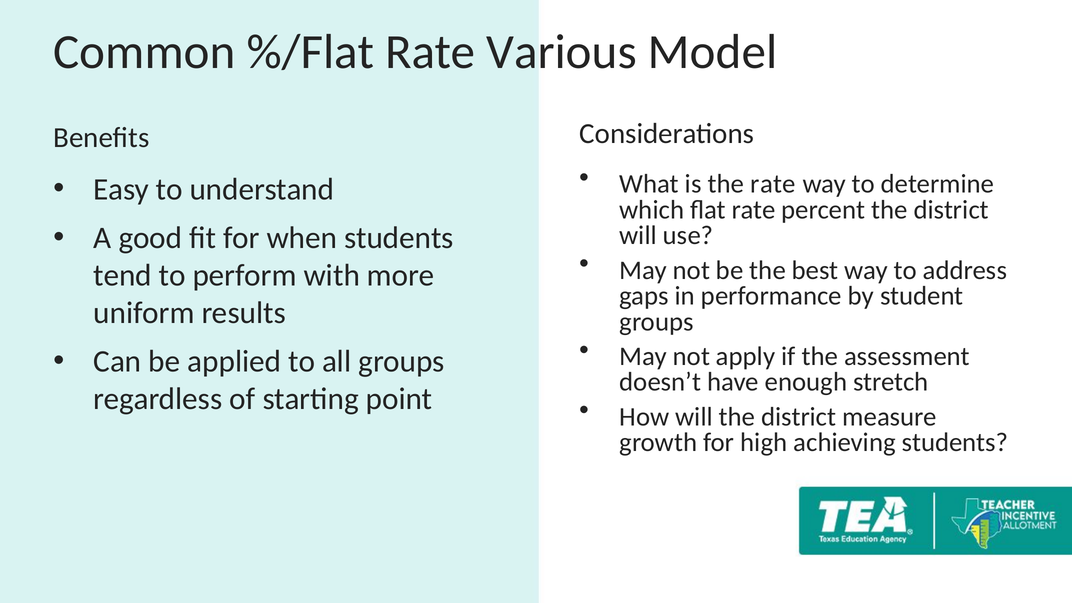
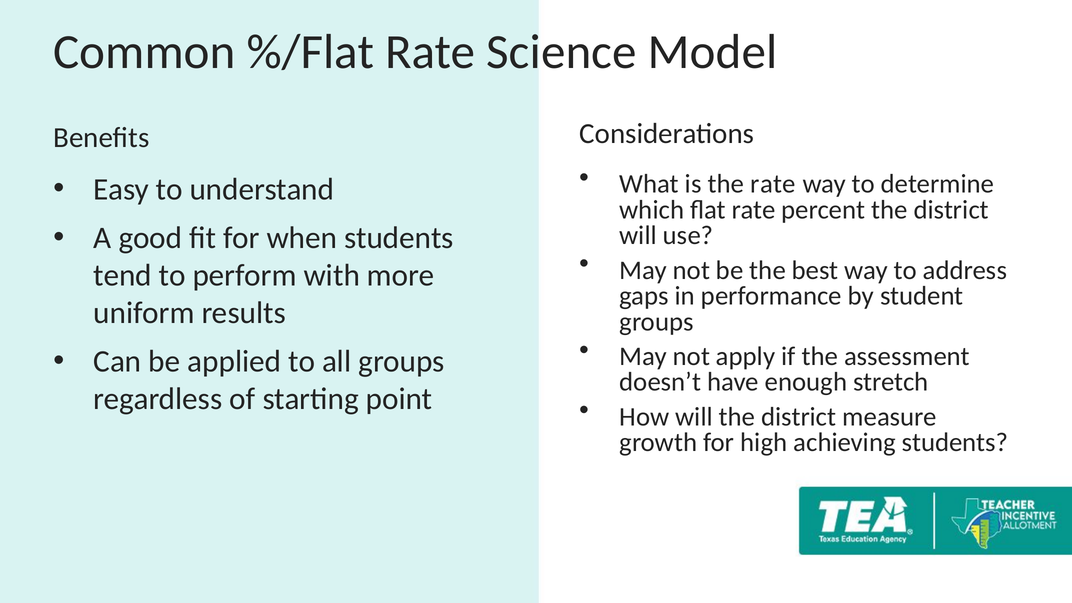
Various: Various -> Science
